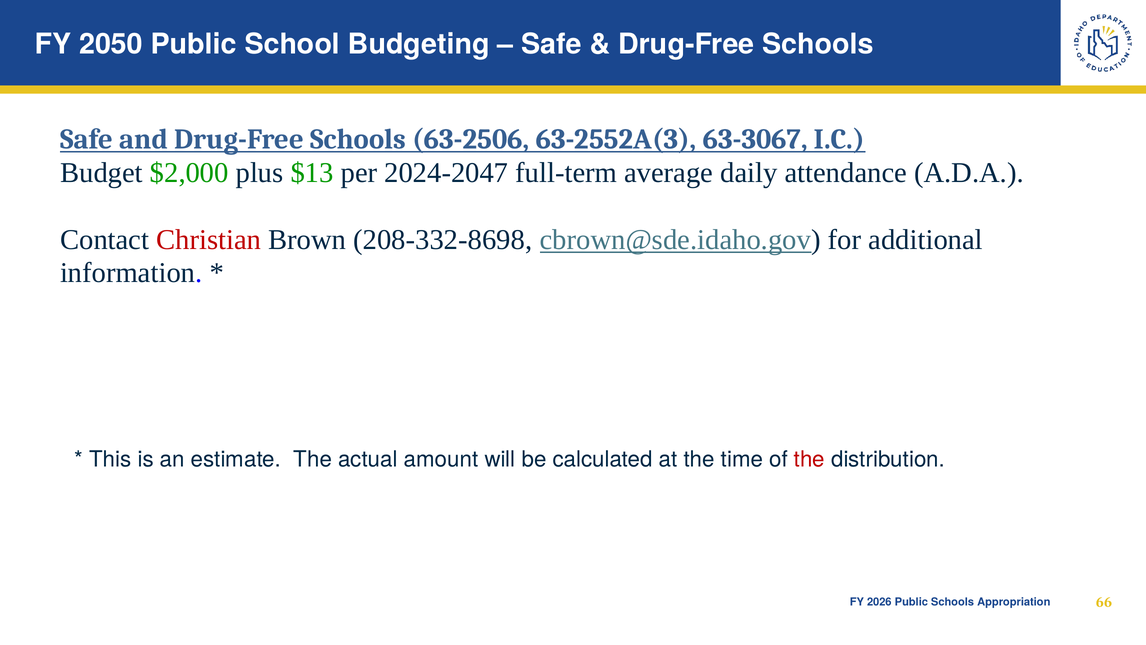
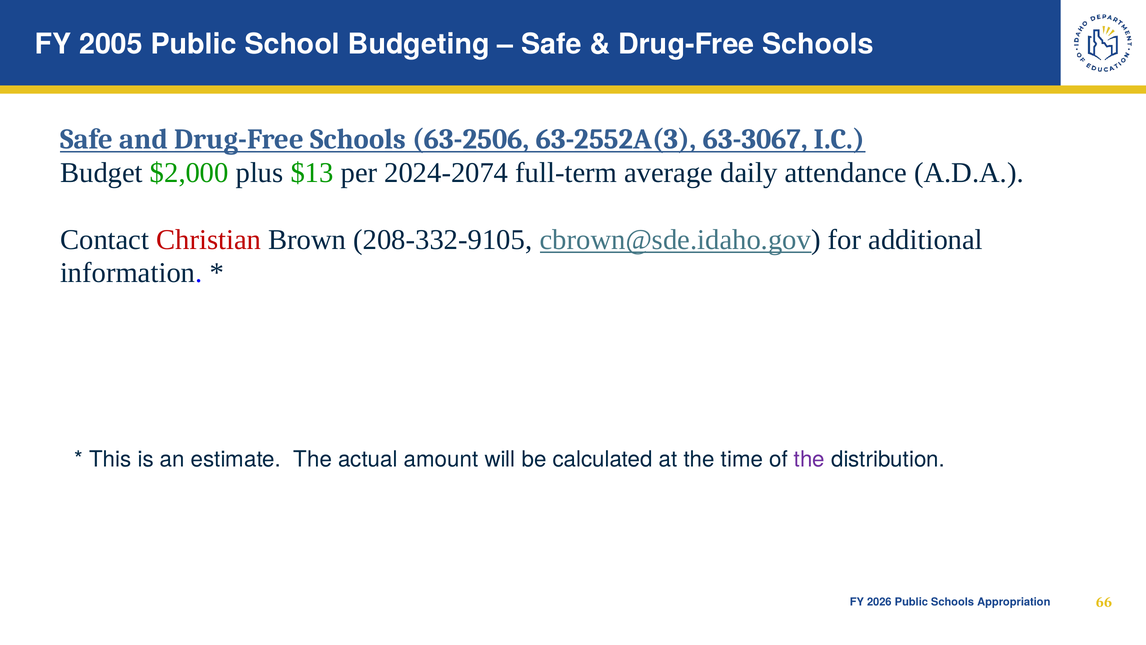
2050: 2050 -> 2005
2024-2047: 2024-2047 -> 2024-2074
208-332-8698: 208-332-8698 -> 208-332-9105
the at (809, 459) colour: red -> purple
